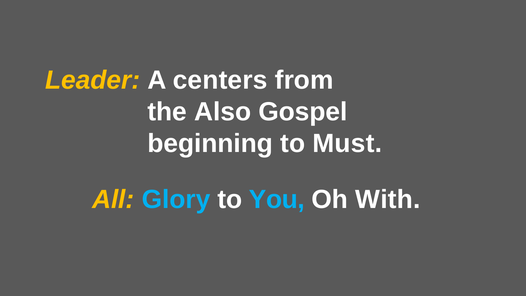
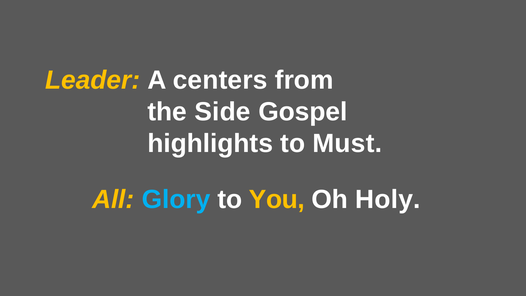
Also: Also -> Side
beginning: beginning -> highlights
You colour: light blue -> yellow
With: With -> Holy
